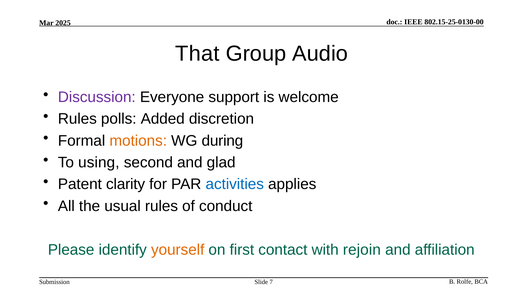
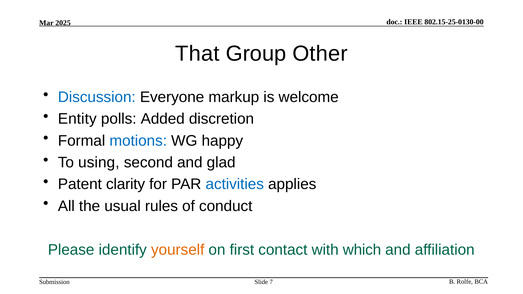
Audio: Audio -> Other
Discussion colour: purple -> blue
support: support -> markup
Rules at (77, 119): Rules -> Entity
motions colour: orange -> blue
during: during -> happy
rejoin: rejoin -> which
